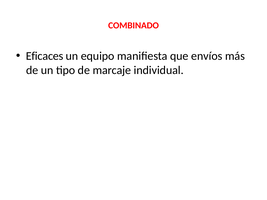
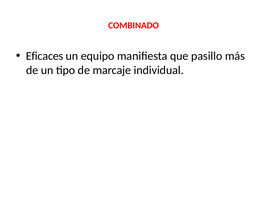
envíos: envíos -> pasillo
